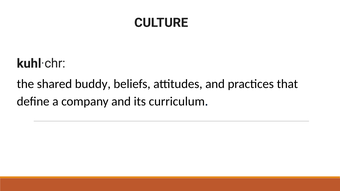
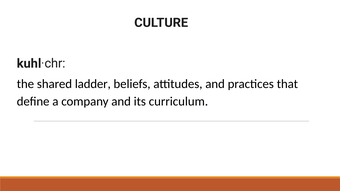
buddy: buddy -> ladder
